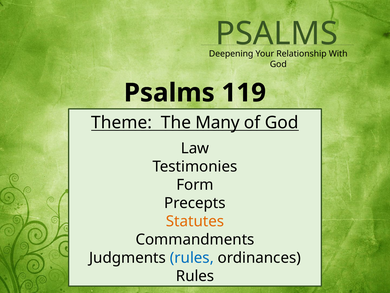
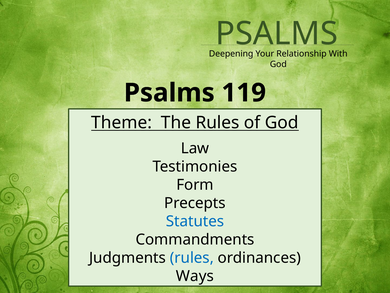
The Many: Many -> Rules
Statutes colour: orange -> blue
Rules at (195, 276): Rules -> Ways
